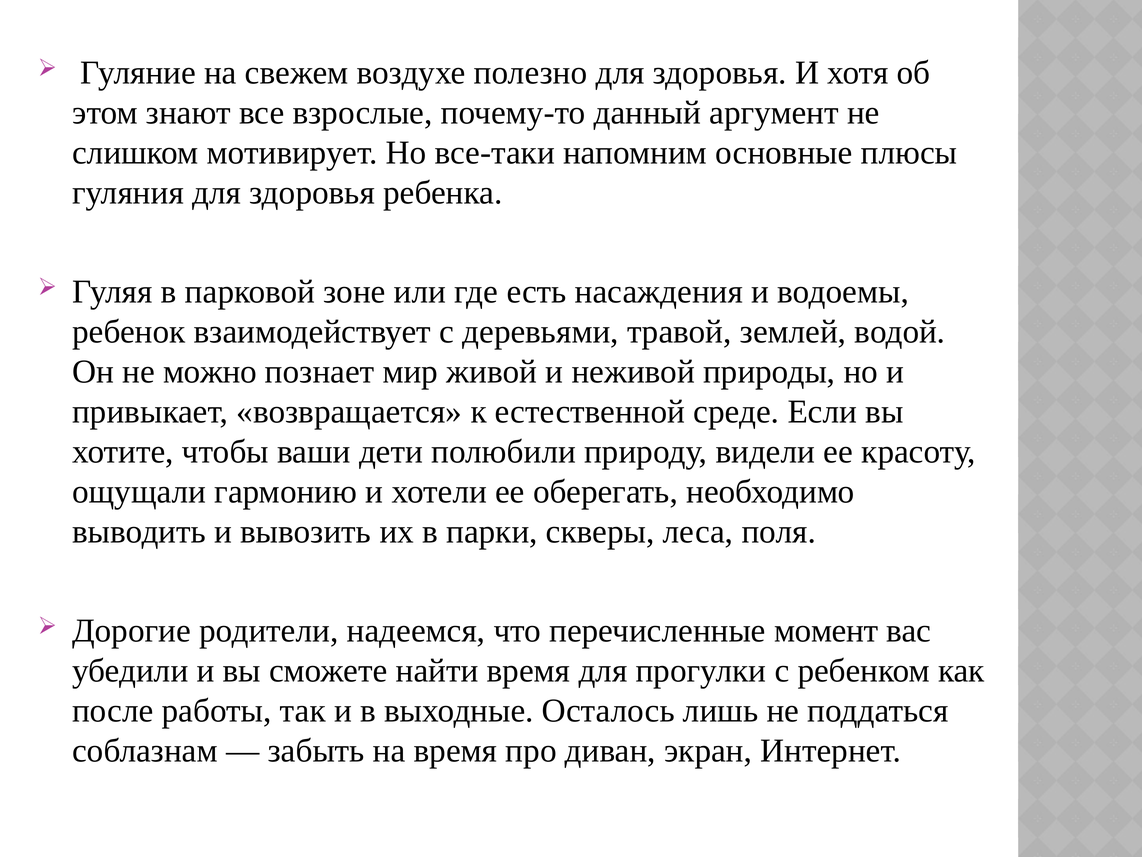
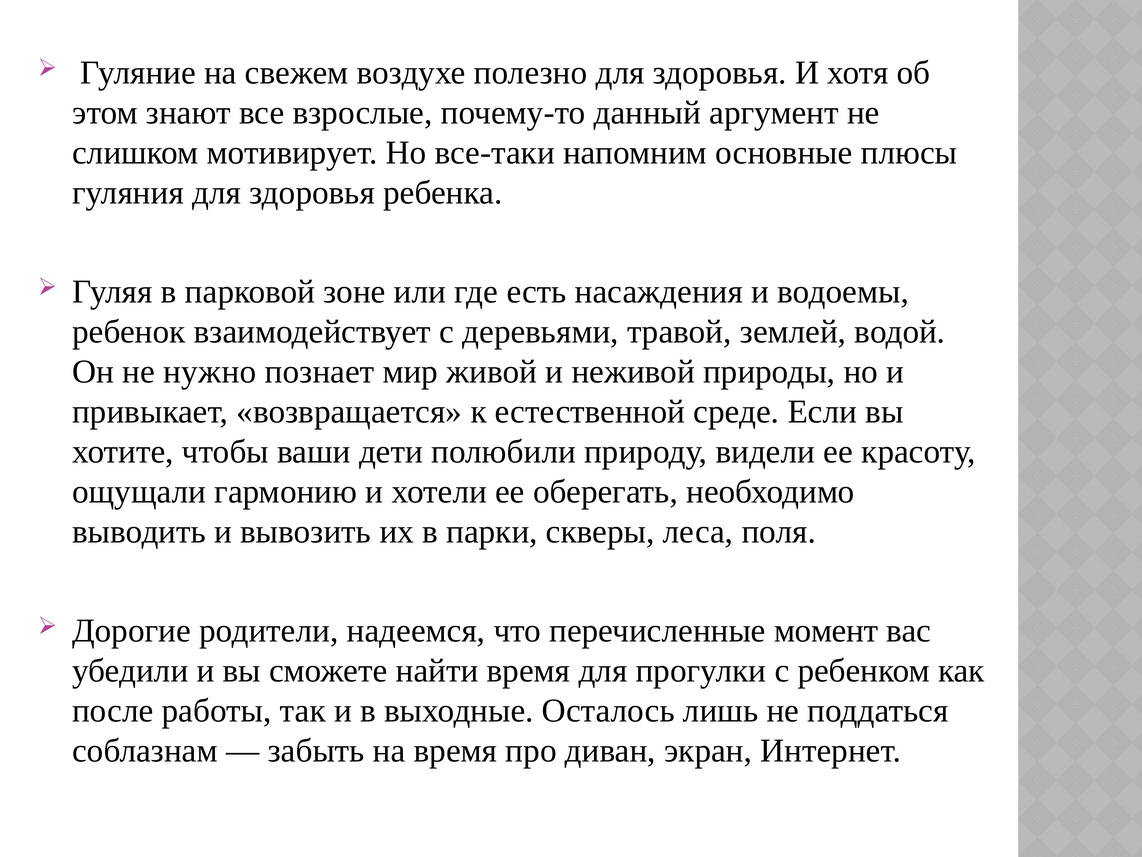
можно: можно -> нужно
